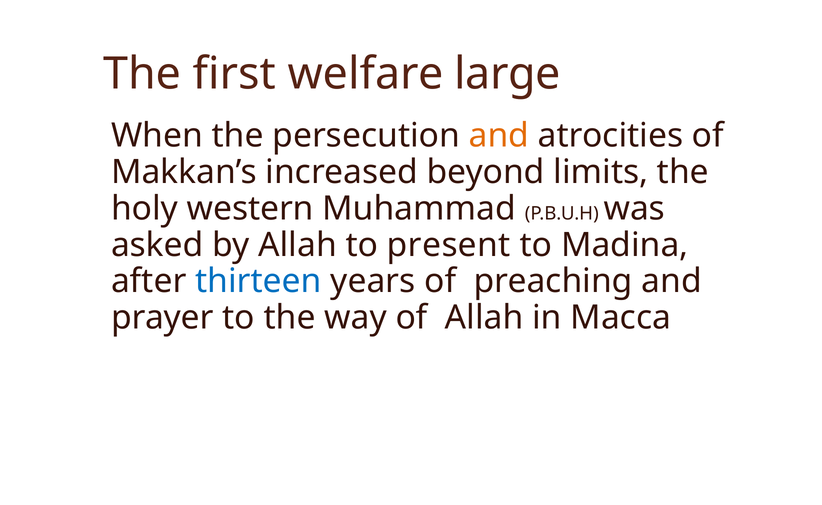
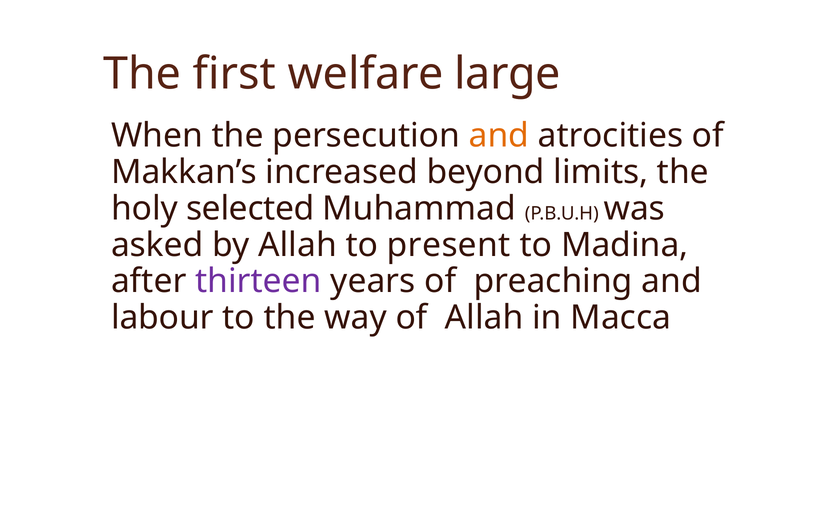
western: western -> selected
thirteen colour: blue -> purple
prayer: prayer -> labour
